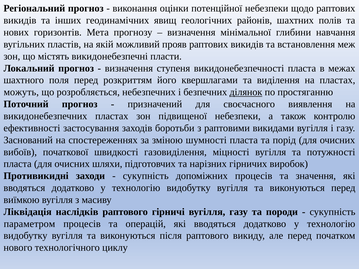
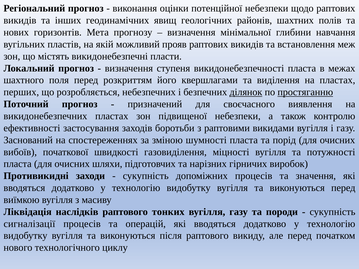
можуть: можуть -> перших
простяганню underline: none -> present
гірничі: гірничі -> тонких
параметром: параметром -> сигналізації
